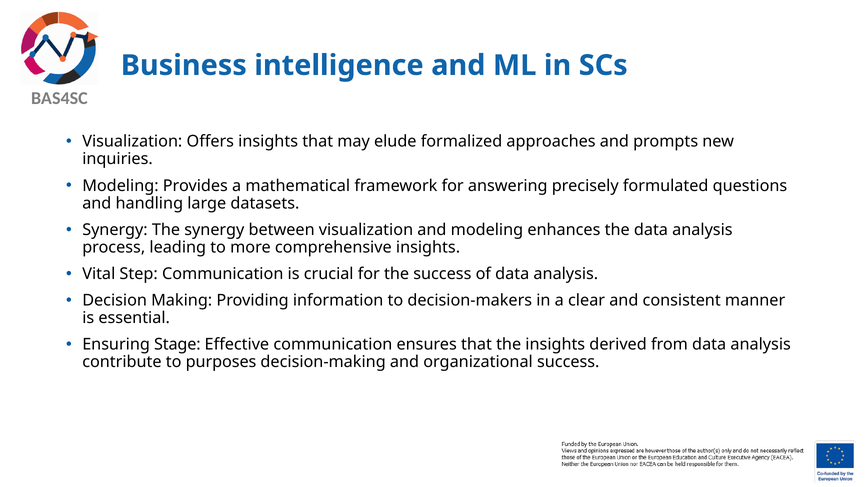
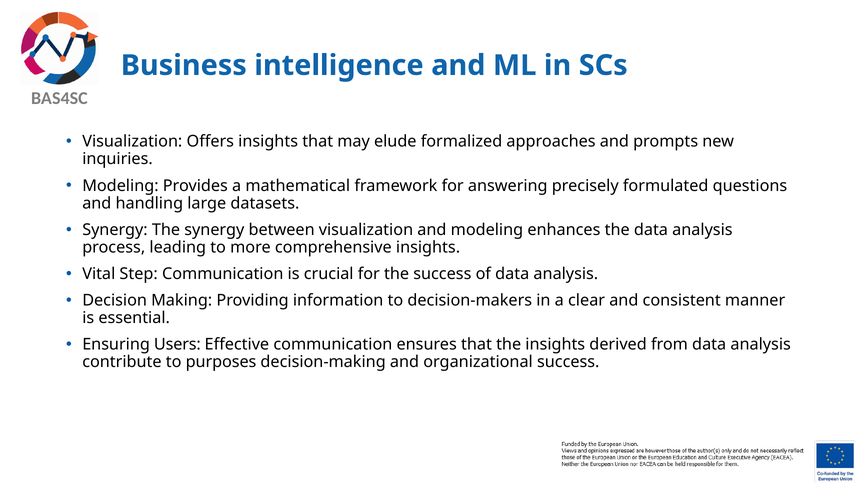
Stage: Stage -> Users
